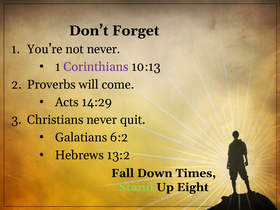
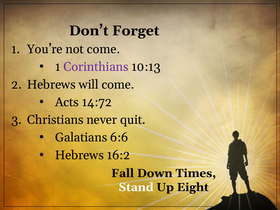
not never: never -> come
Proverbs at (51, 85): Proverbs -> Hebrews
14:29: 14:29 -> 14:72
6:2: 6:2 -> 6:6
13:2: 13:2 -> 16:2
Stand colour: light green -> white
